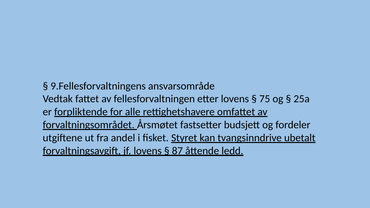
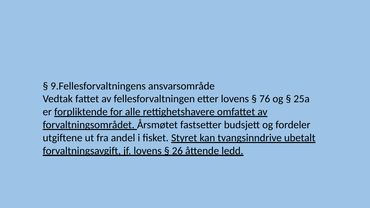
75: 75 -> 76
87: 87 -> 26
